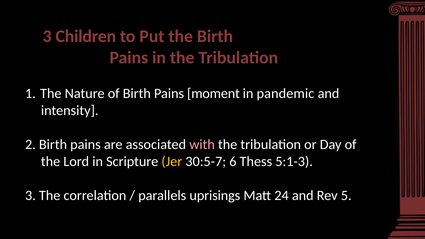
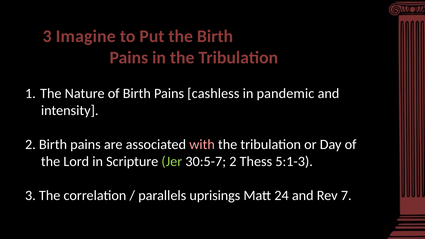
Children: Children -> Imagine
moment: moment -> cashless
Jer colour: yellow -> light green
30:5-7 6: 6 -> 2
5: 5 -> 7
